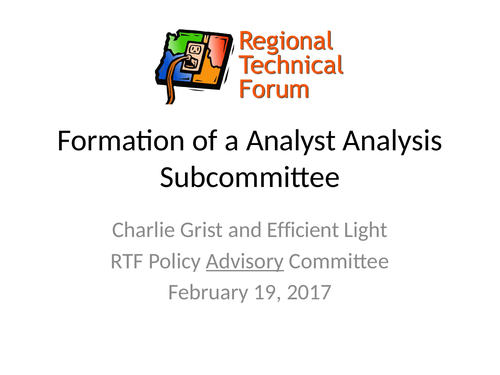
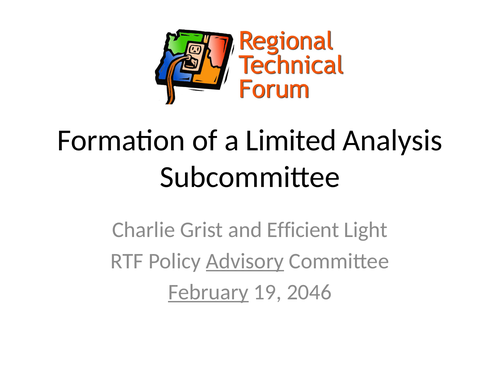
Analyst: Analyst -> Limited
February underline: none -> present
2017: 2017 -> 2046
